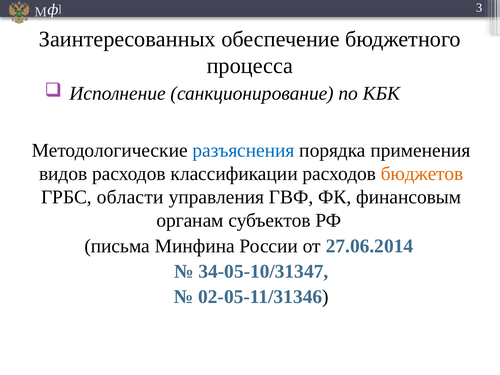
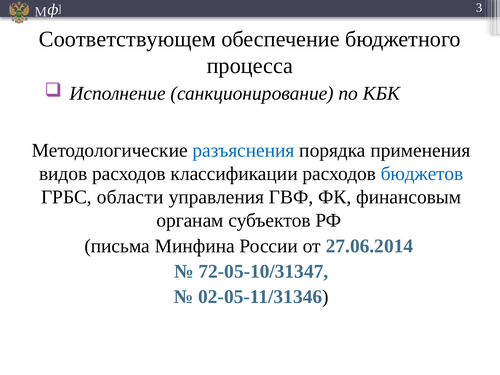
Заинтересованных: Заинтересованных -> Соответствующем
бюджетов colour: orange -> blue
34-05-10/31347: 34-05-10/31347 -> 72-05-10/31347
